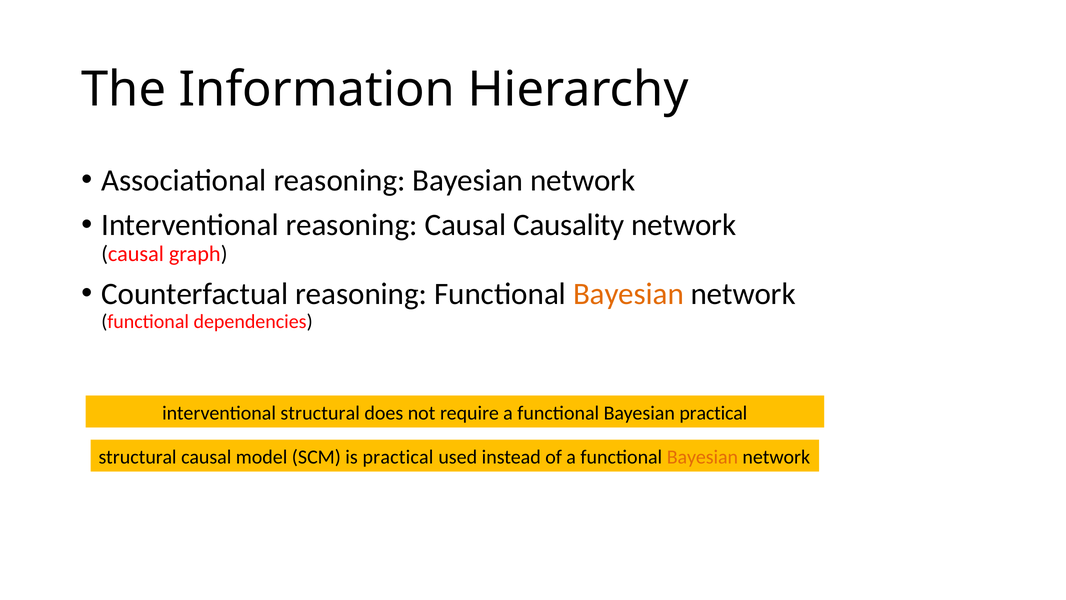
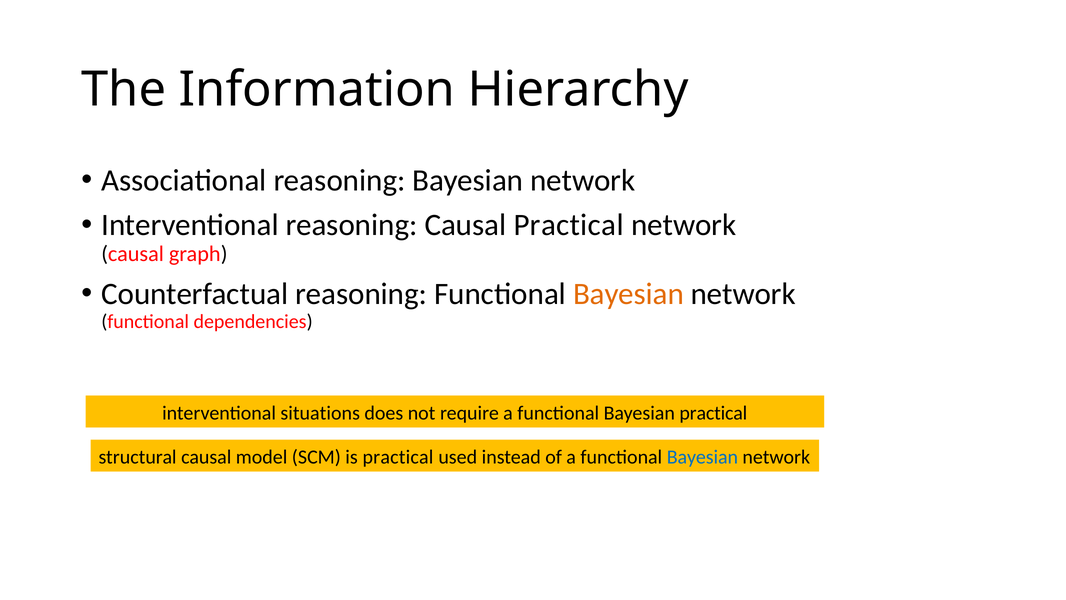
Causal Causality: Causality -> Practical
interventional structural: structural -> situations
Bayesian at (702, 457) colour: orange -> blue
